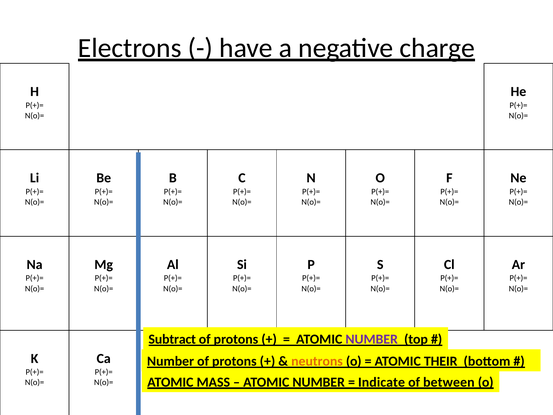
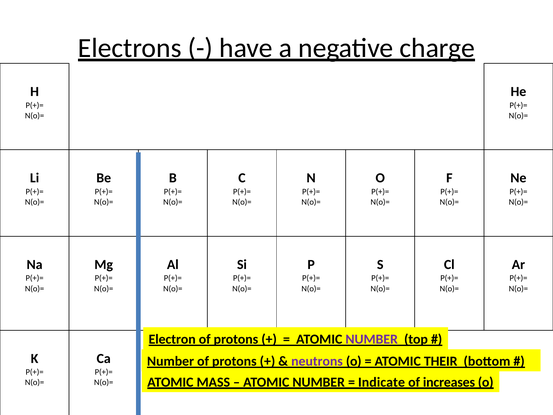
Subtract: Subtract -> Electron
neutrons colour: orange -> purple
between: between -> increases
